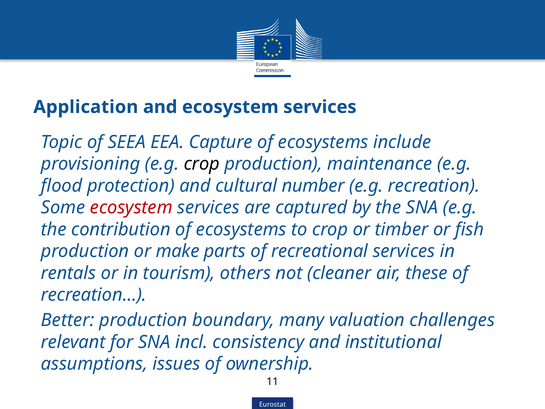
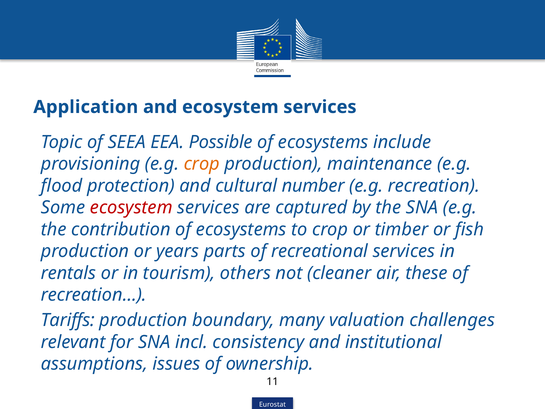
Capture: Capture -> Possible
crop at (202, 164) colour: black -> orange
make: make -> years
Better: Better -> Tariffs
